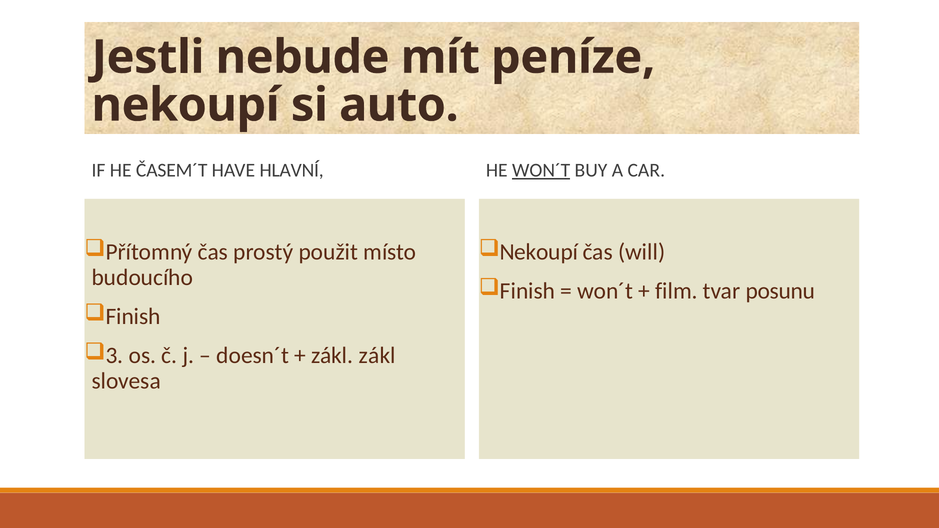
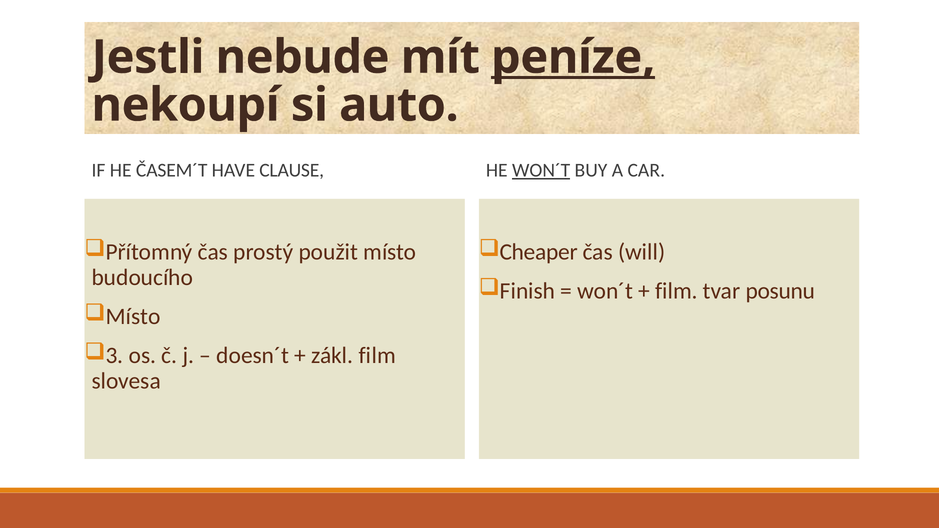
peníze underline: none -> present
HLAVNÍ: HLAVNÍ -> CLAUSE
Nekoupí at (539, 252): Nekoupí -> Cheaper
Finish at (133, 317): Finish -> Místo
zákl zákl: zákl -> film
